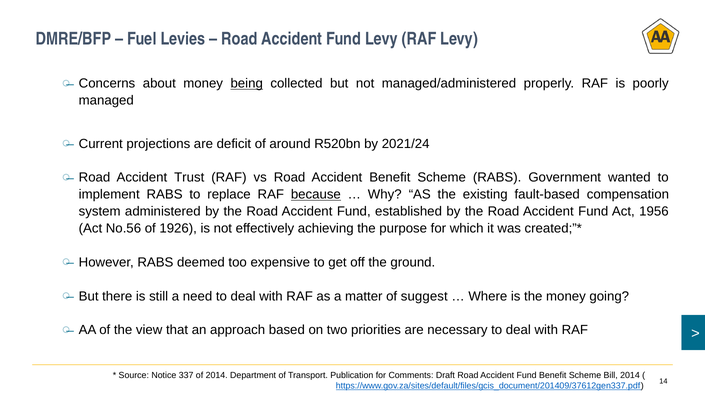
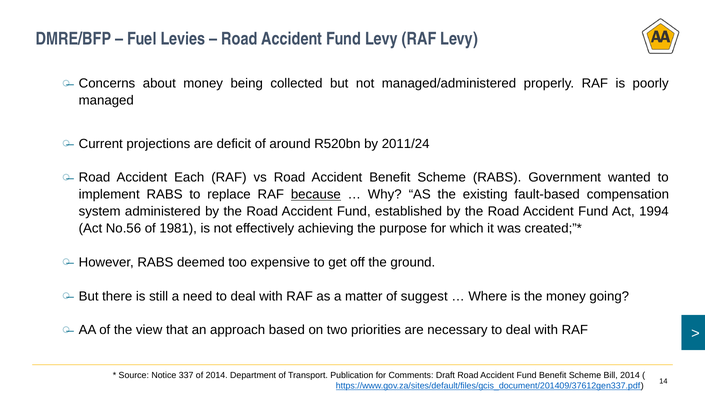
being underline: present -> none
2021/24: 2021/24 -> 2011/24
Trust: Trust -> Each
1956: 1956 -> 1994
1926: 1926 -> 1981
